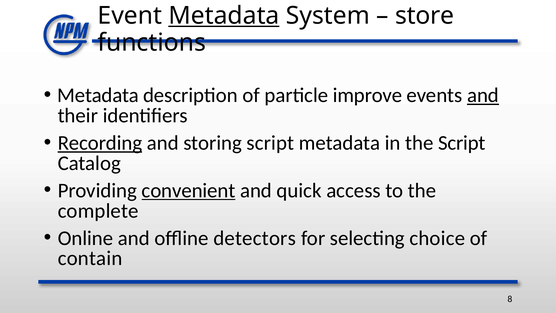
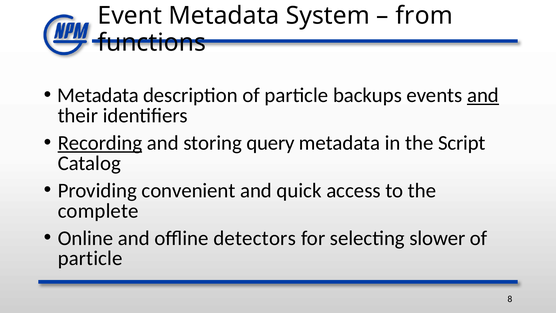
Metadata at (224, 16) underline: present -> none
store: store -> from
improve: improve -> backups
storing script: script -> query
convenient underline: present -> none
choice: choice -> slower
contain at (90, 258): contain -> particle
